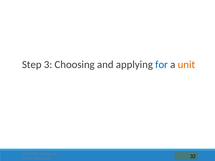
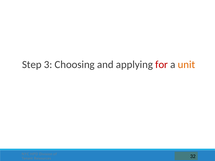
for colour: blue -> red
